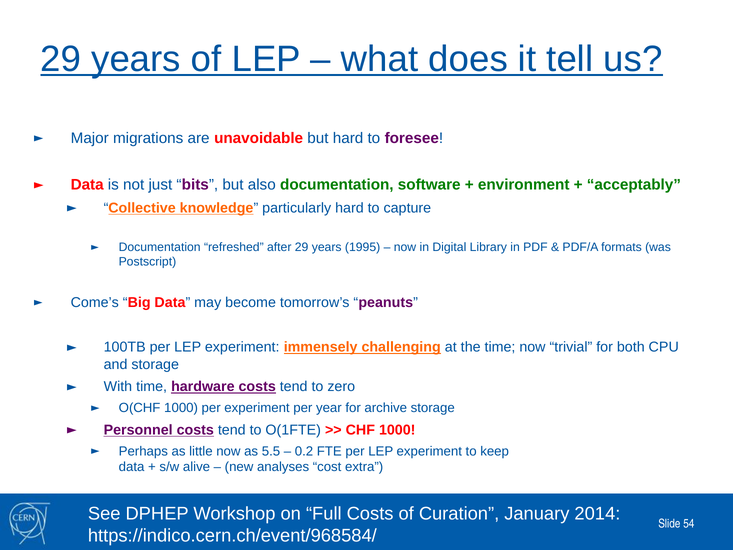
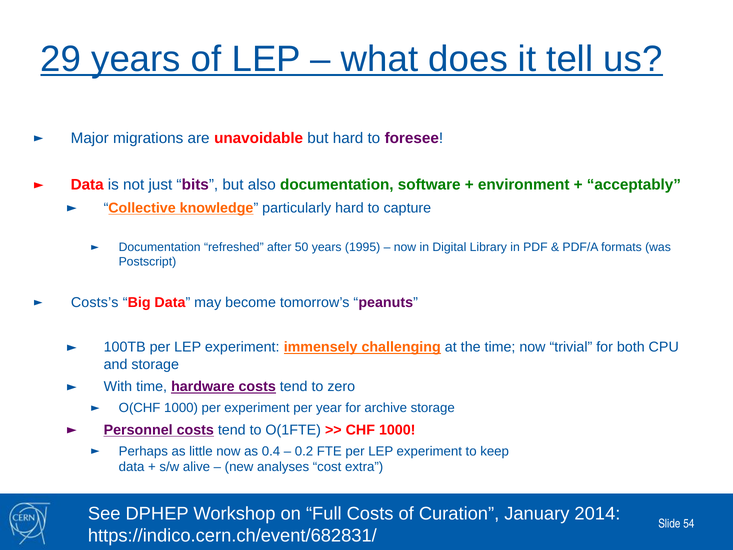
after 29: 29 -> 50
Come’s: Come’s -> Costs’s
5.5: 5.5 -> 0.4
https://indico.cern.ch/event/968584/: https://indico.cern.ch/event/968584/ -> https://indico.cern.ch/event/682831/
